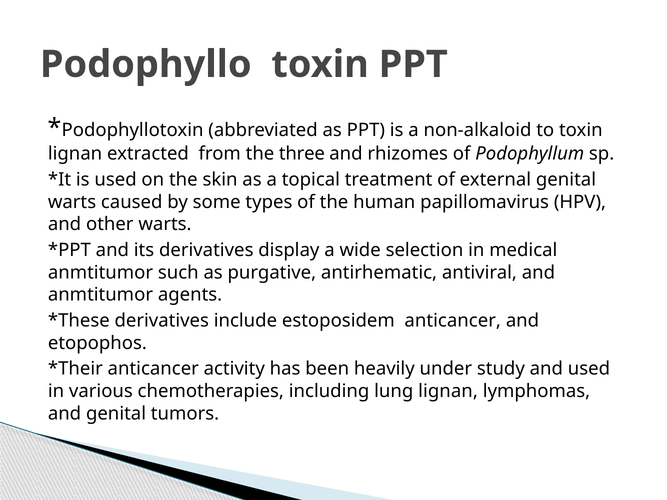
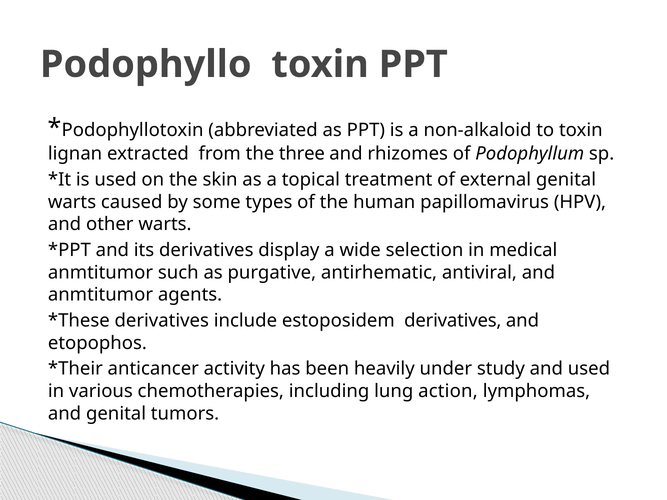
estoposidem anticancer: anticancer -> derivatives
lung lignan: lignan -> action
